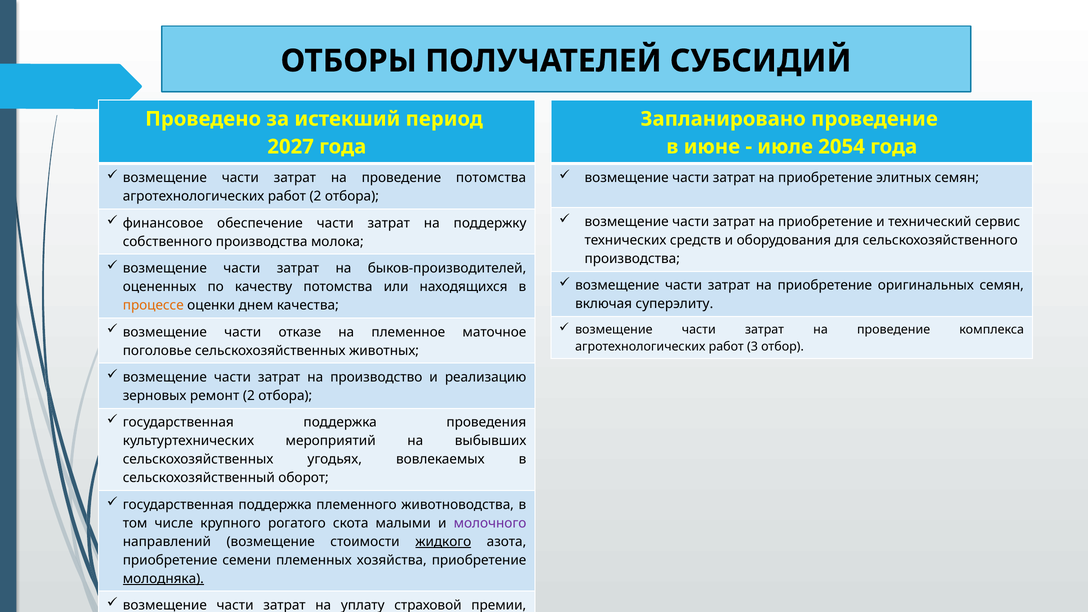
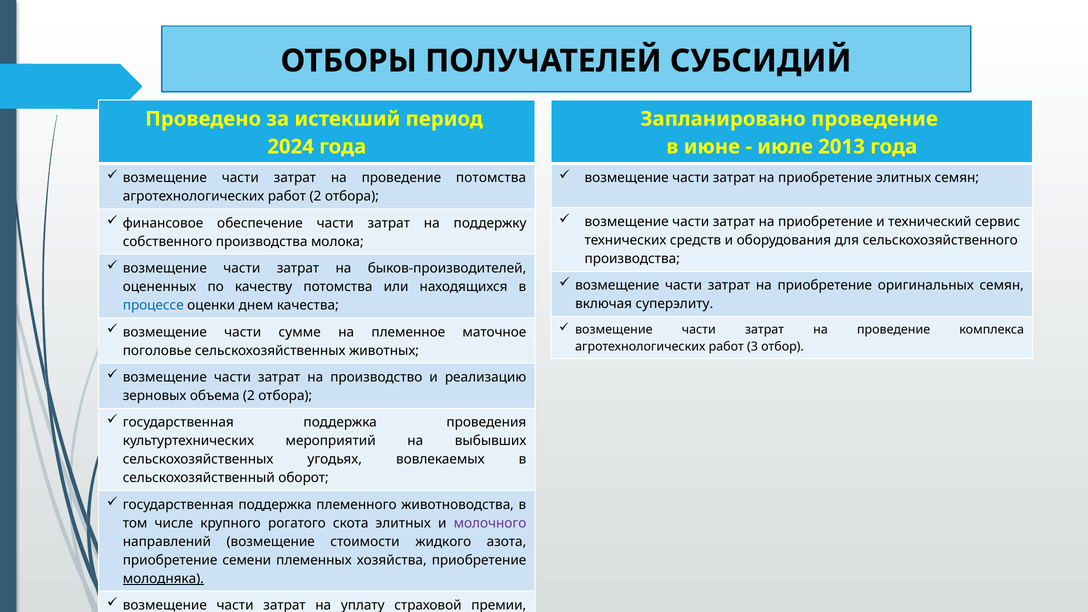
2027: 2027 -> 2024
2054: 2054 -> 2013
процессе colour: orange -> blue
отказе: отказе -> сумме
ремонт: ремонт -> объема
скота малыми: малыми -> элитных
жидкого underline: present -> none
